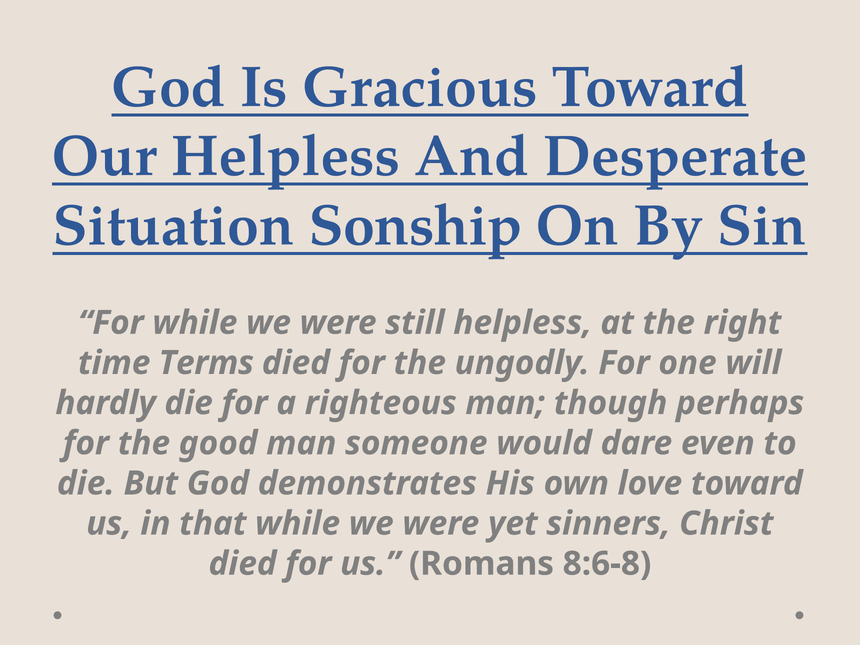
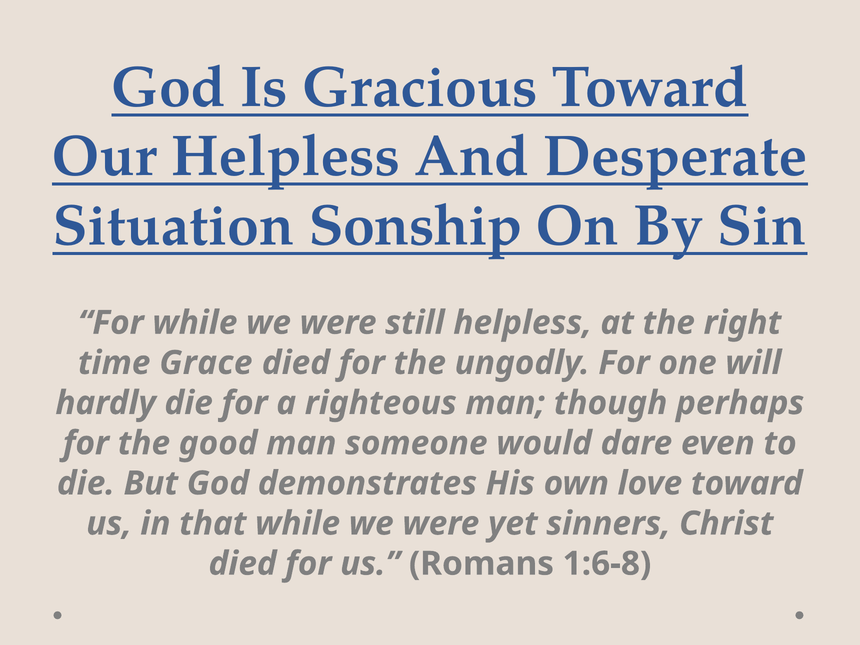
Terms: Terms -> Grace
8:6-8: 8:6-8 -> 1:6-8
